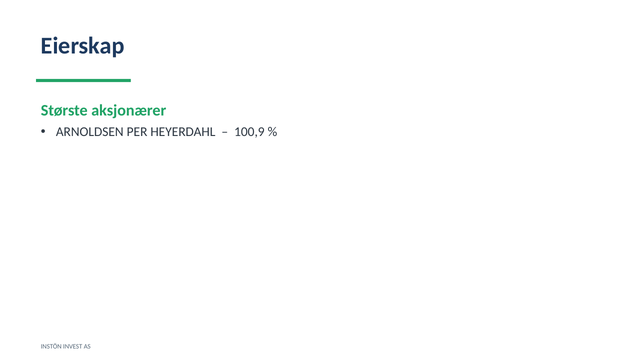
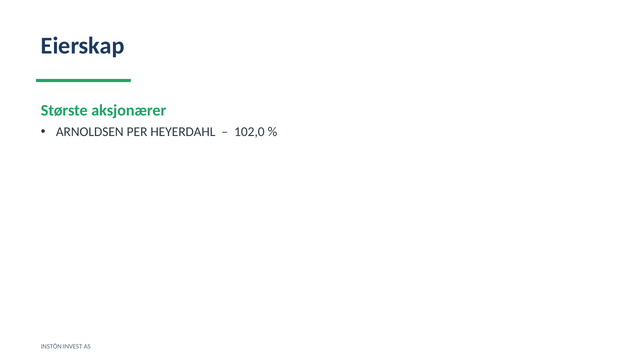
100,9: 100,9 -> 102,0
